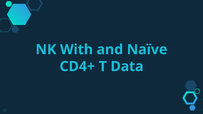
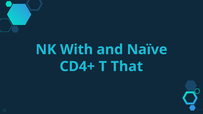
Data: Data -> That
